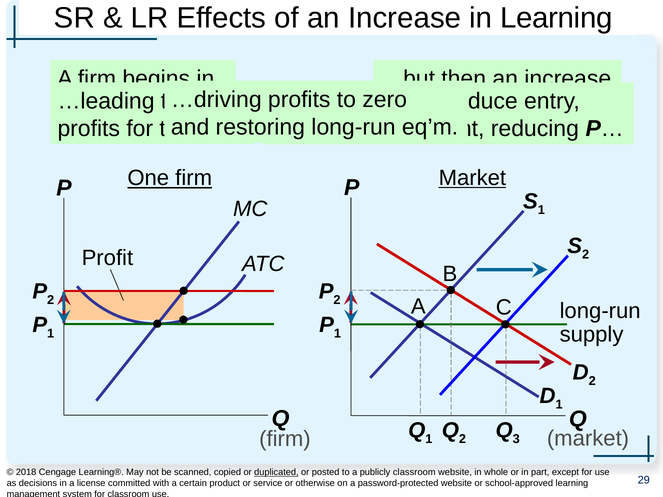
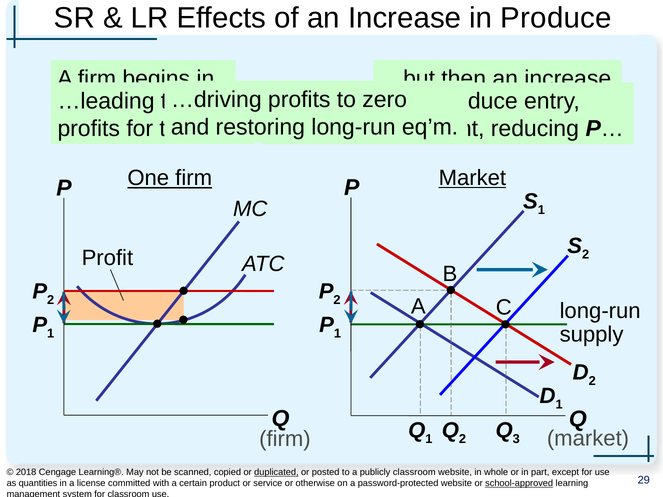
in Learning: Learning -> Produce
decisions: decisions -> quantities
school-approved underline: none -> present
